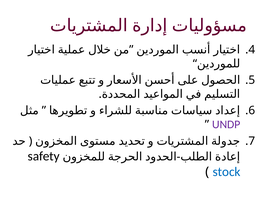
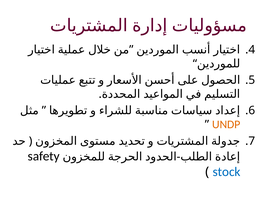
UNDP colour: purple -> orange
